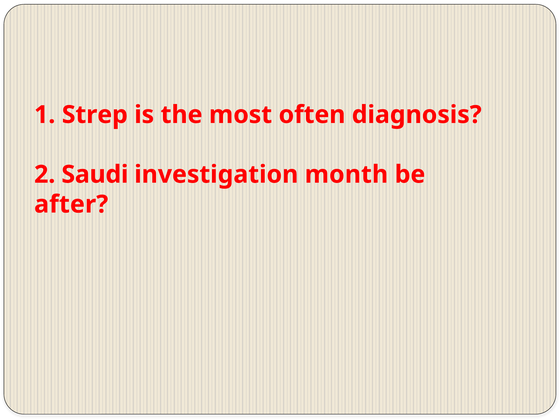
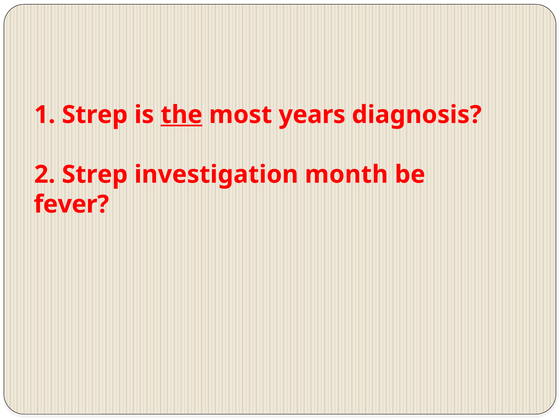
the underline: none -> present
often: often -> years
2 Saudi: Saudi -> Strep
after: after -> fever
